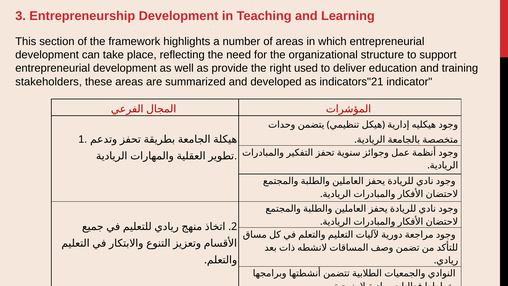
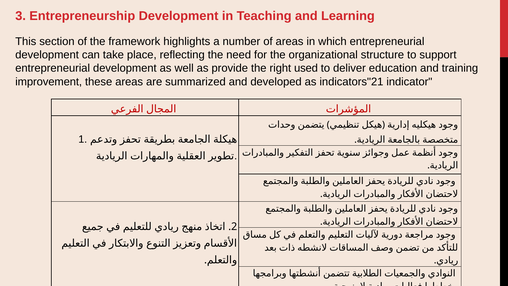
stakeholders: stakeholders -> improvement
